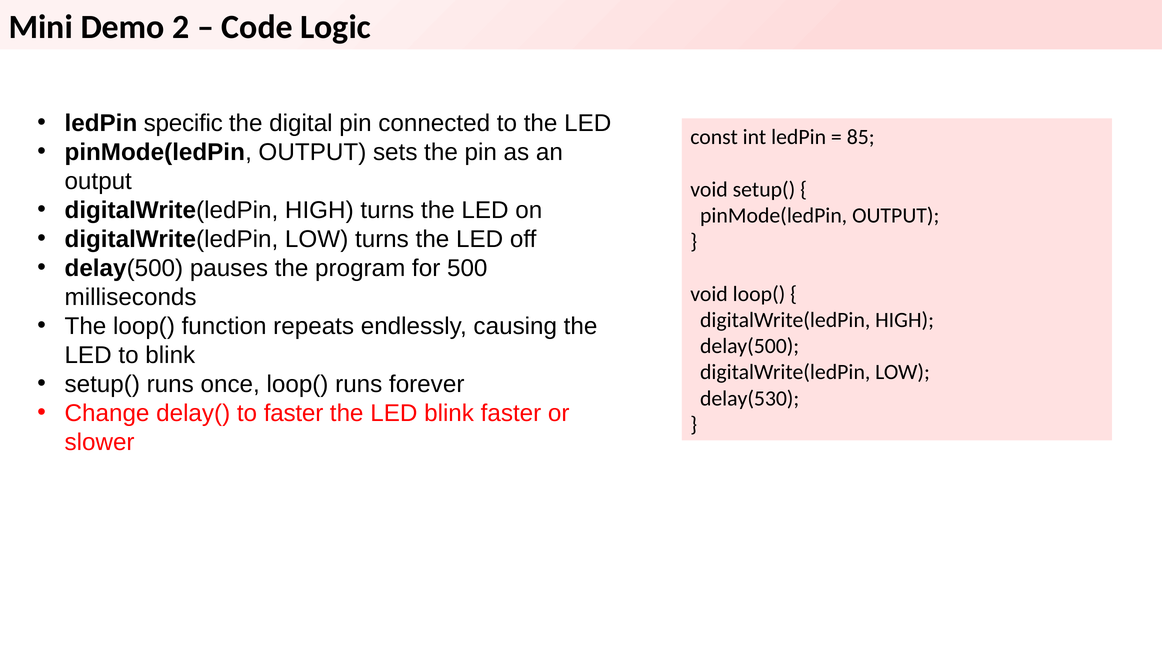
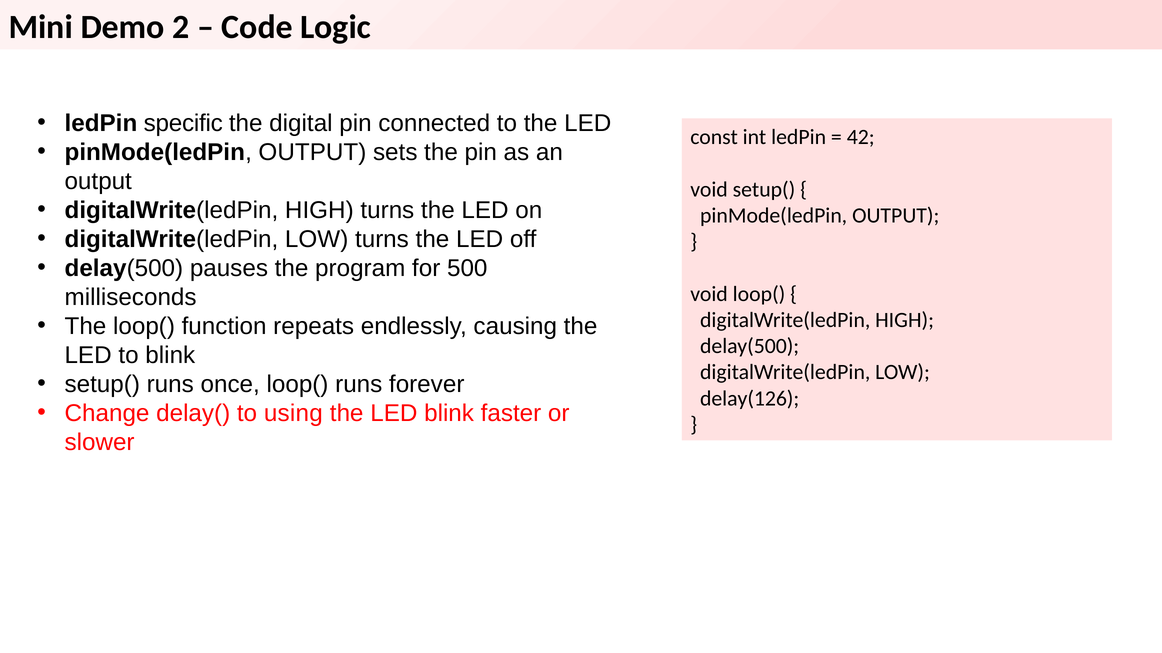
85: 85 -> 42
delay(530: delay(530 -> delay(126
to faster: faster -> using
